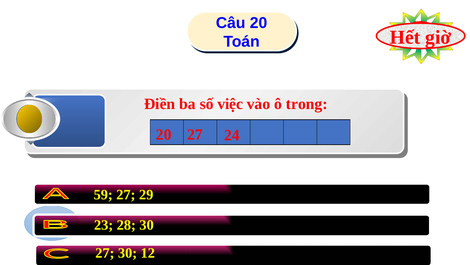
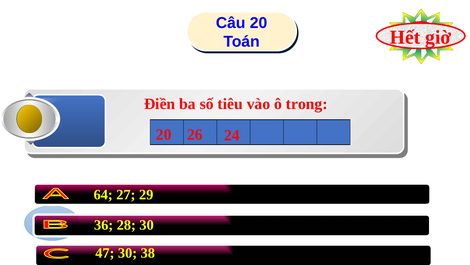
việc: việc -> tiêu
20 27: 27 -> 26
59: 59 -> 64
23: 23 -> 36
27 at (105, 252): 27 -> 47
12: 12 -> 38
